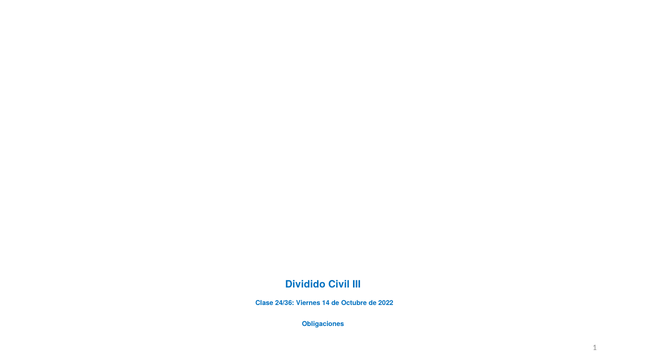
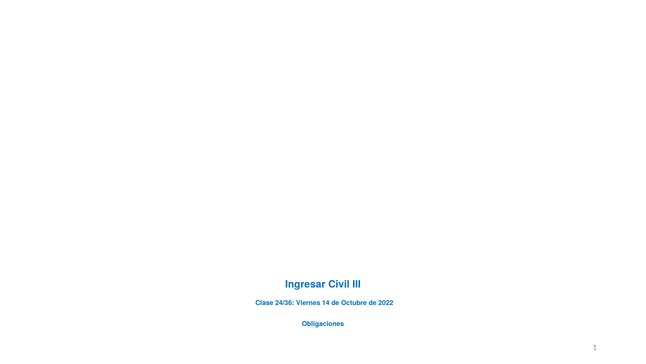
Dividido: Dividido -> Ingresar
